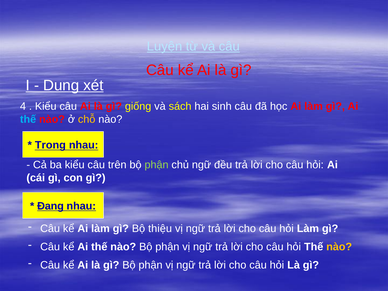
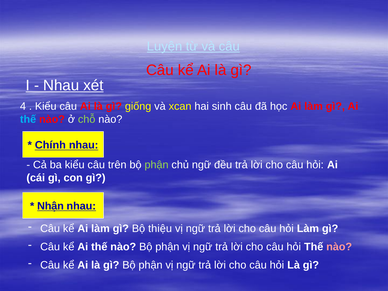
Dung at (61, 85): Dung -> Nhau
sách: sách -> xcan
chỗ colour: yellow -> light green
Trong: Trong -> Chính
Đang: Đang -> Nhận
nào at (339, 247) colour: yellow -> pink
